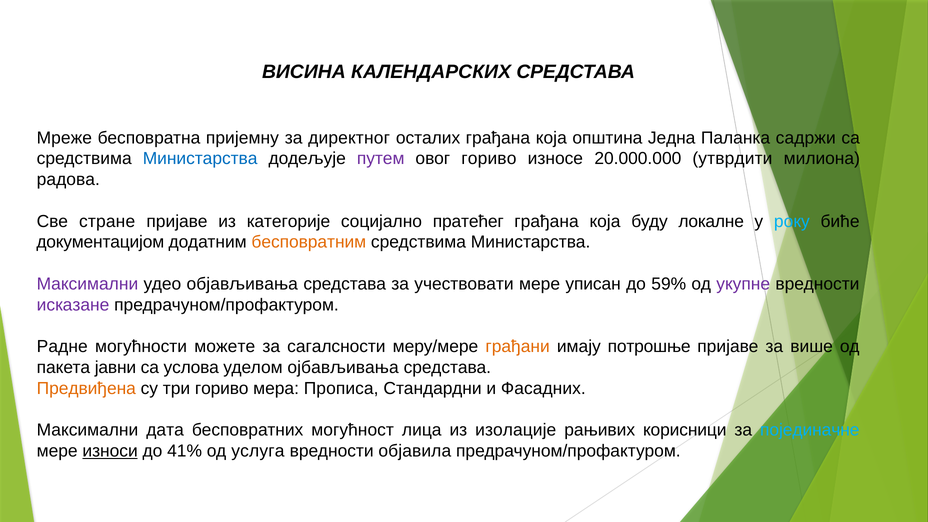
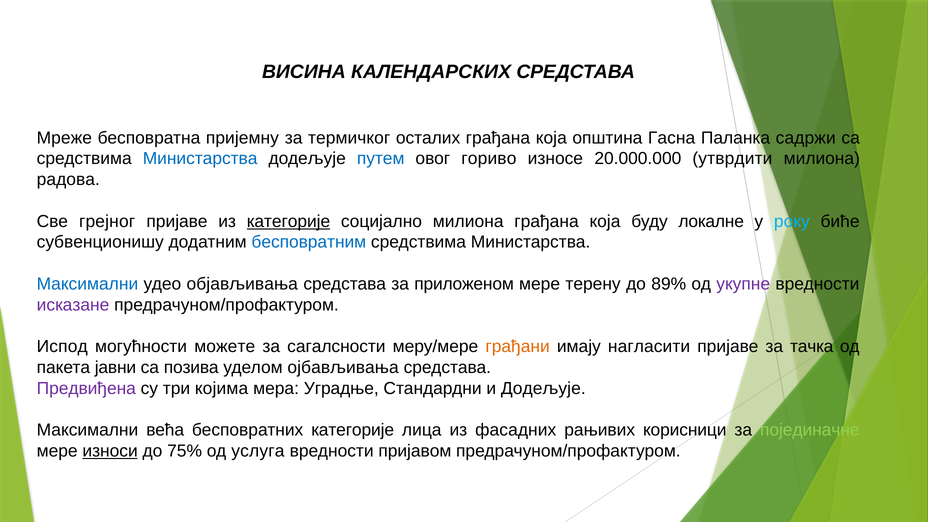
директног: директног -> термичког
Једна: Једна -> Гасна
путем colour: purple -> blue
стране: стране -> грејног
категорије at (289, 221) underline: none -> present
социјално пратећег: пратећег -> милиона
документацијом: документацијом -> субвенционишу
бесповратним colour: orange -> blue
Максимални at (87, 284) colour: purple -> blue
учествовати: учествовати -> приложеном
уписан: уписан -> терену
59%: 59% -> 89%
Радне: Радне -> Испод
потрошње: потрошње -> нагласити
више: више -> тачкa
услова: услова -> позива
Предвиђена colour: orange -> purple
три гориво: гориво -> којима
Прописа: Прописа -> Уградње
и Фасадних: Фасадних -> Додељује
дата: дата -> већa
бесповратних могућност: могућност -> категорије
изолације: изолације -> фасадних
појединачне colour: light blue -> light green
41%: 41% -> 75%
објавила: објавила -> пријавом
